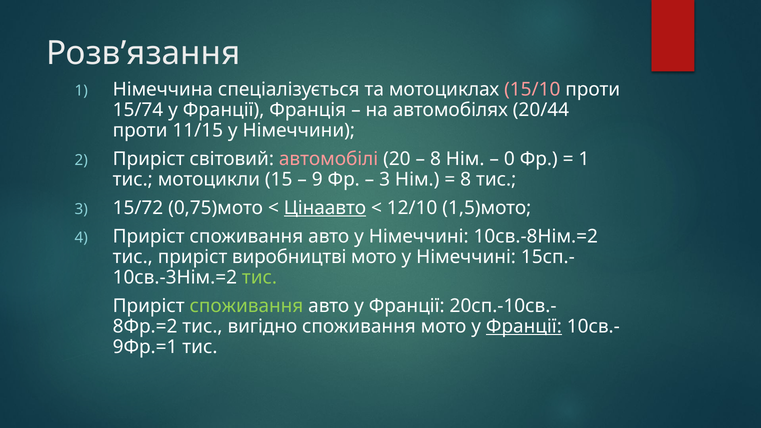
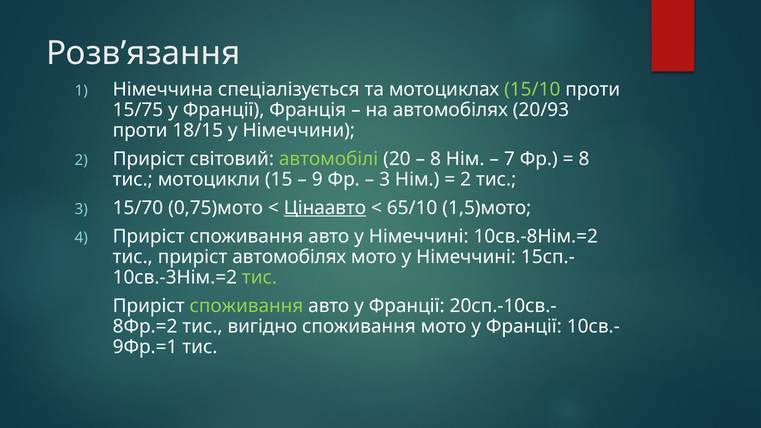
15/10 colour: pink -> light green
15/74: 15/74 -> 15/75
20/44: 20/44 -> 20/93
11/15: 11/15 -> 18/15
автомобілі colour: pink -> light green
0: 0 -> 7
1 at (584, 159): 1 -> 8
8 at (466, 179): 8 -> 2
15/72: 15/72 -> 15/70
12/10: 12/10 -> 65/10
приріст виробництві: виробництві -> автомобілях
Франції at (524, 326) underline: present -> none
